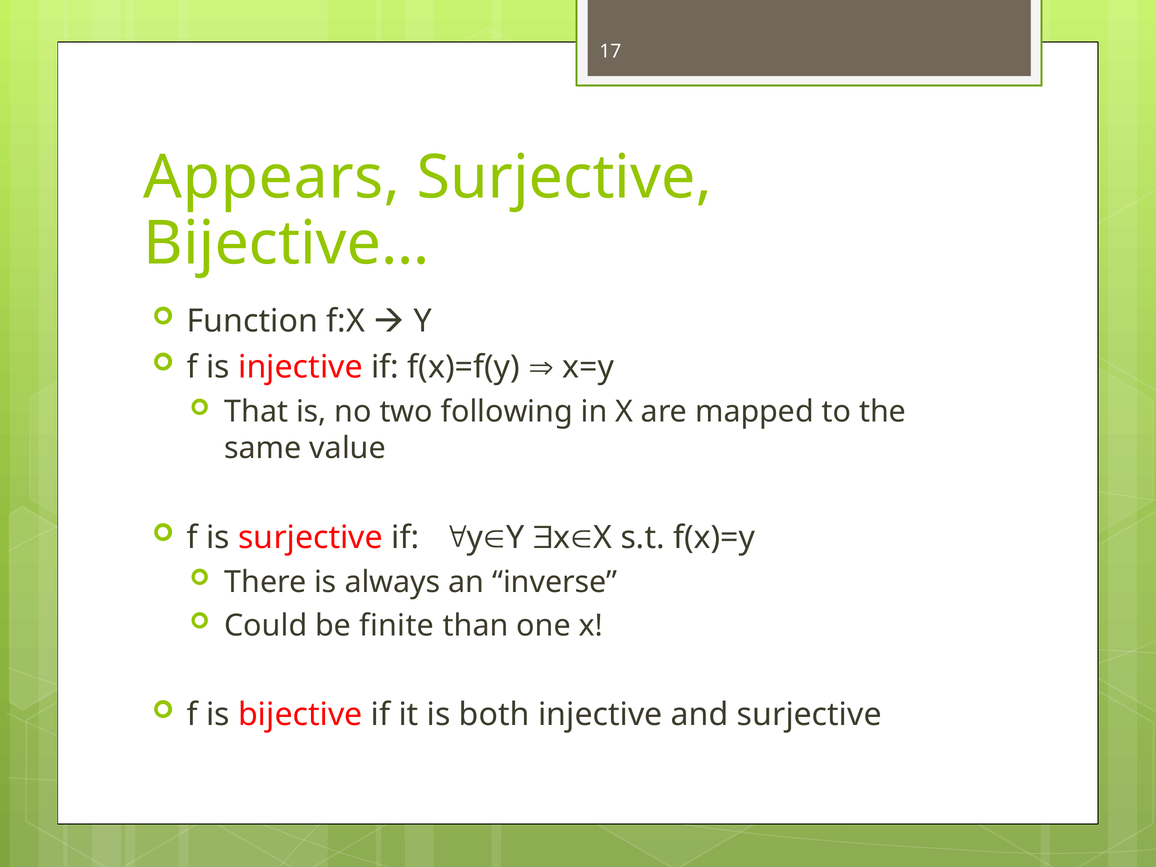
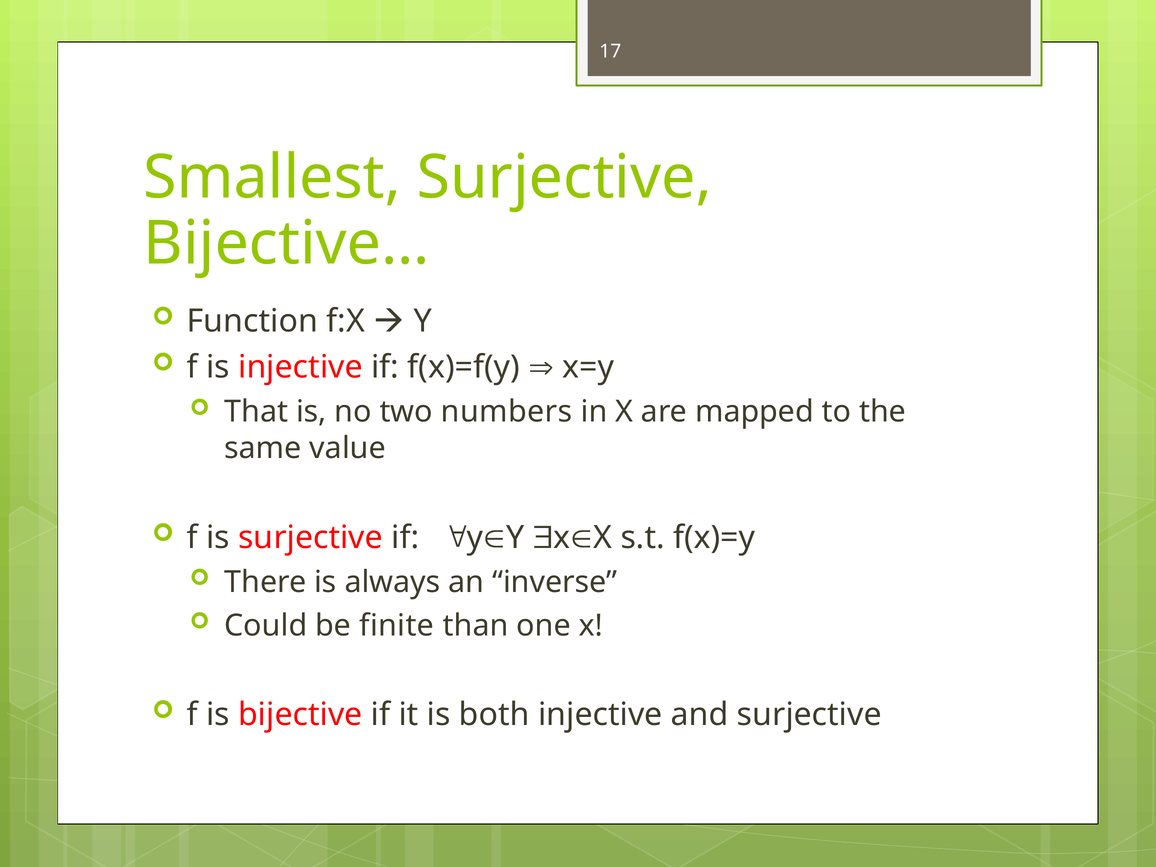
Appears: Appears -> Smallest
following: following -> numbers
